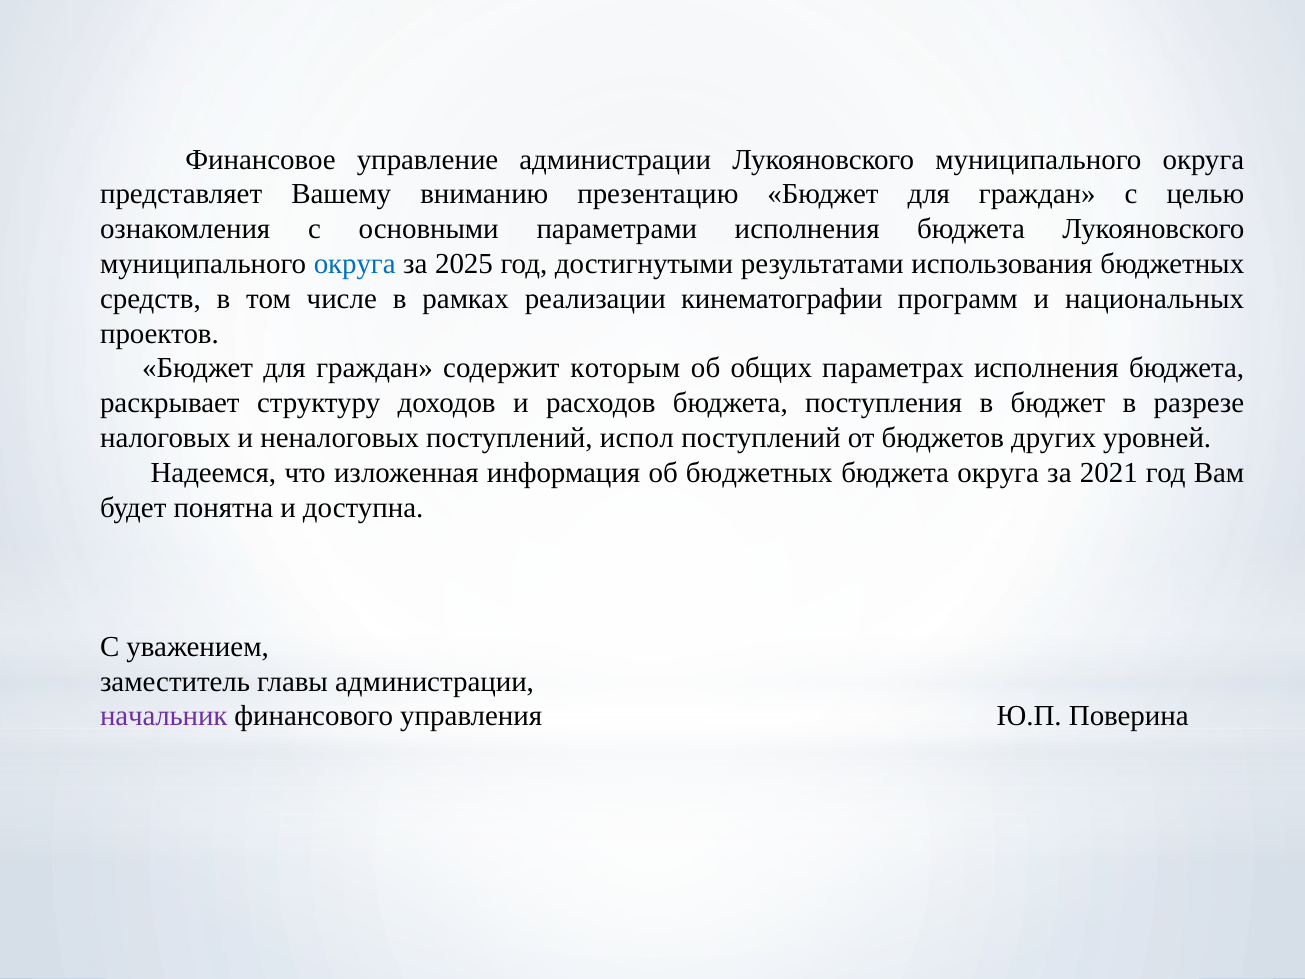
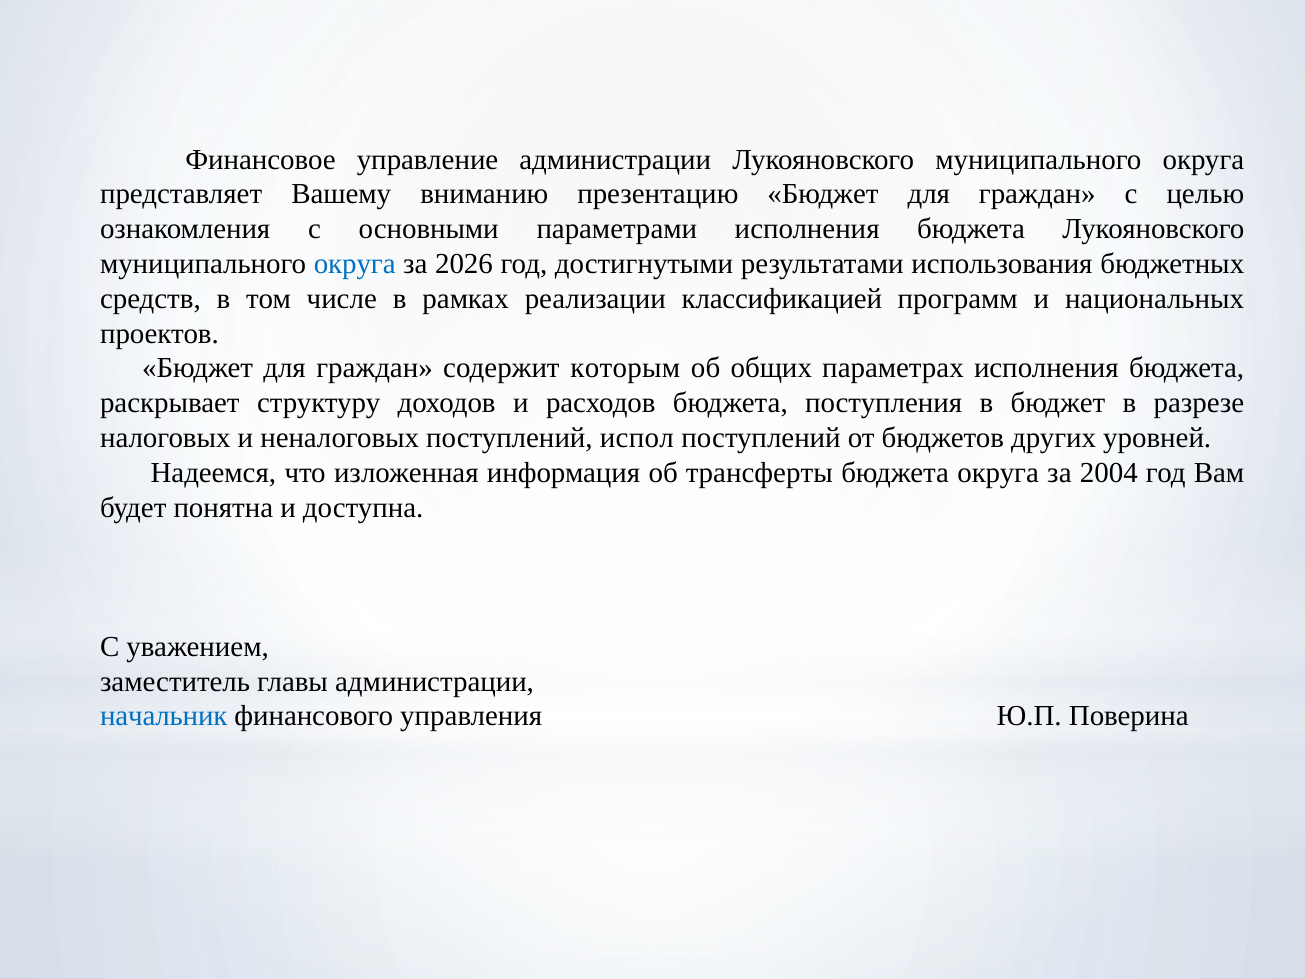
2025: 2025 -> 2026
кинематографии: кинематографии -> классификацией
об бюджетных: бюджетных -> трансферты
2021: 2021 -> 2004
начальник colour: purple -> blue
